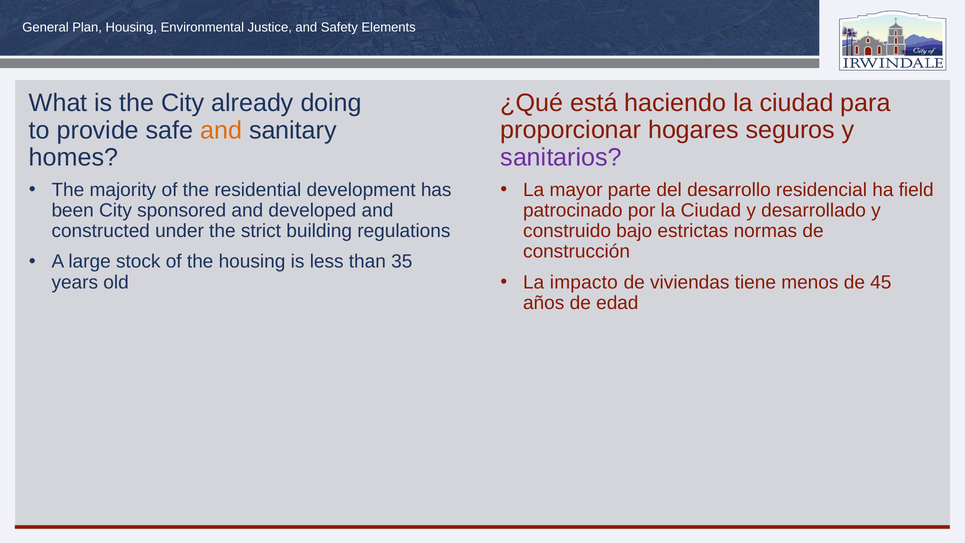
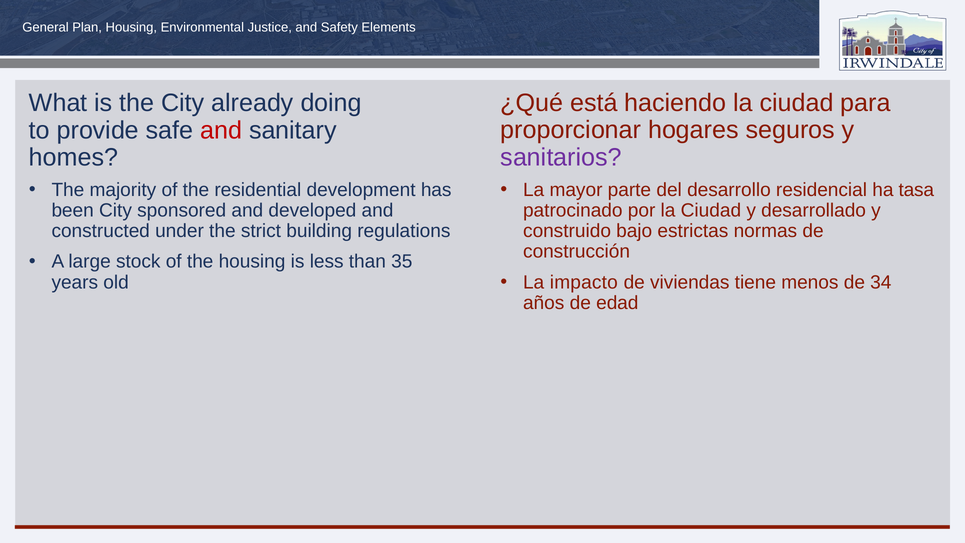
and at (221, 130) colour: orange -> red
field: field -> tasa
45: 45 -> 34
